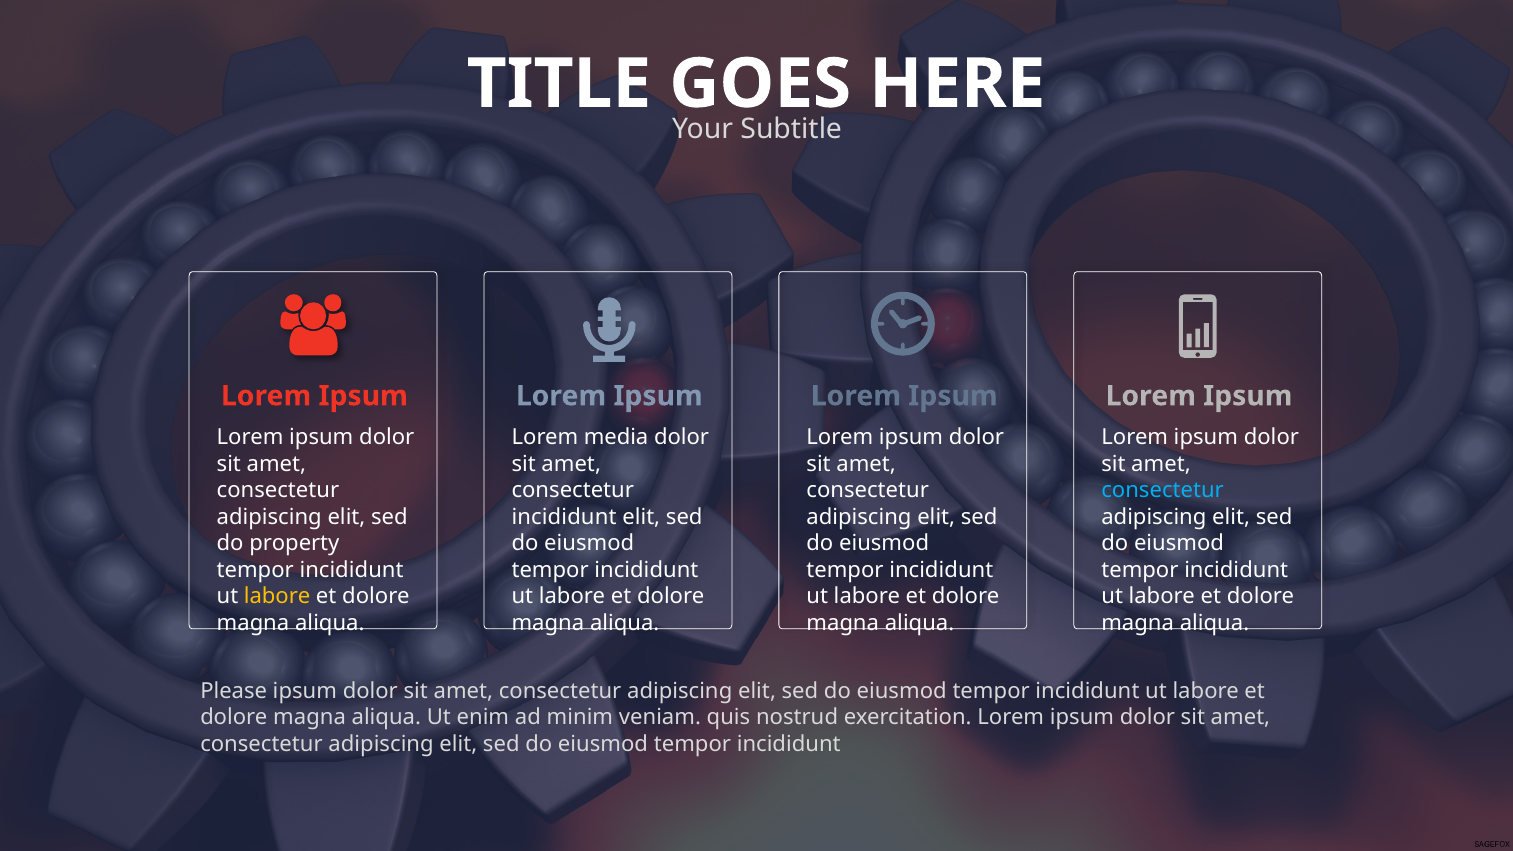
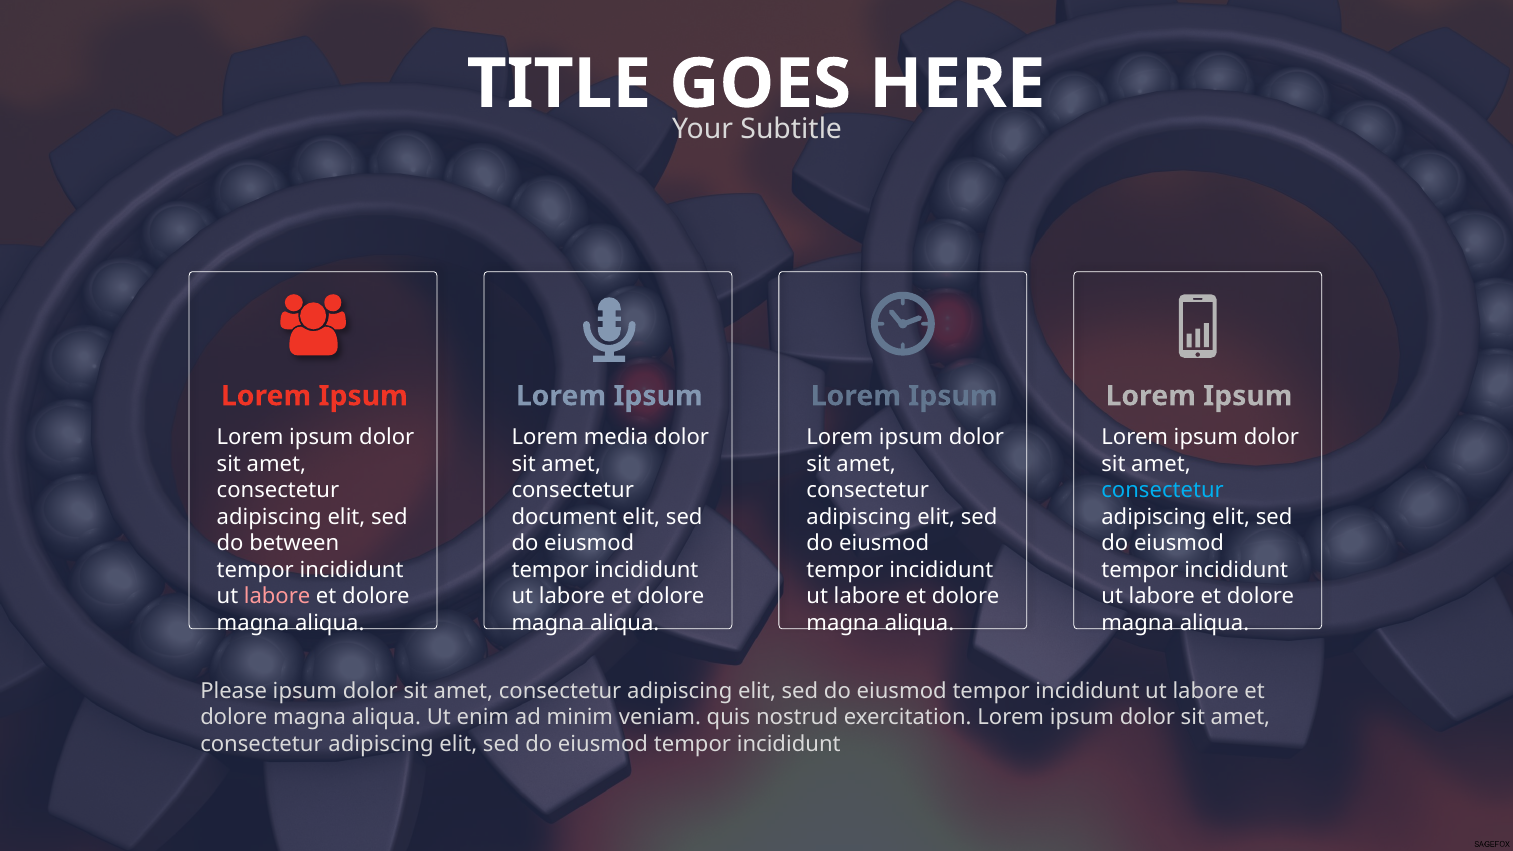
incididunt at (564, 517): incididunt -> document
property: property -> between
labore at (277, 597) colour: yellow -> pink
